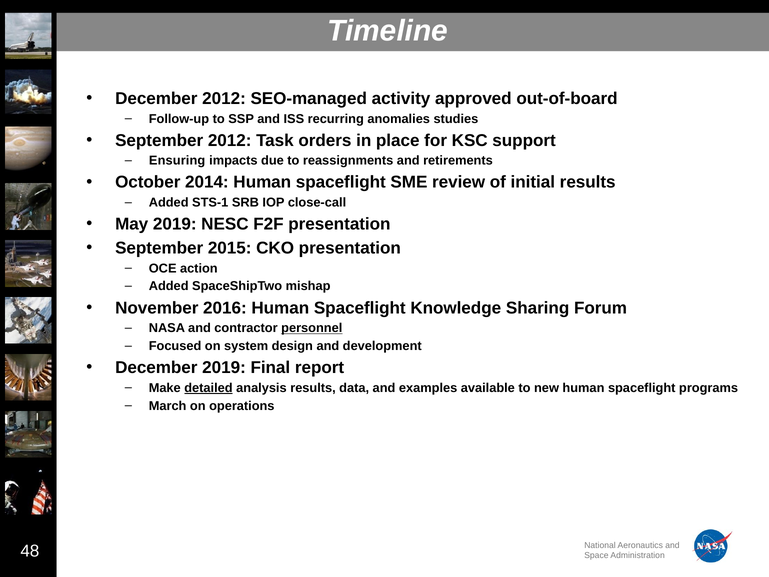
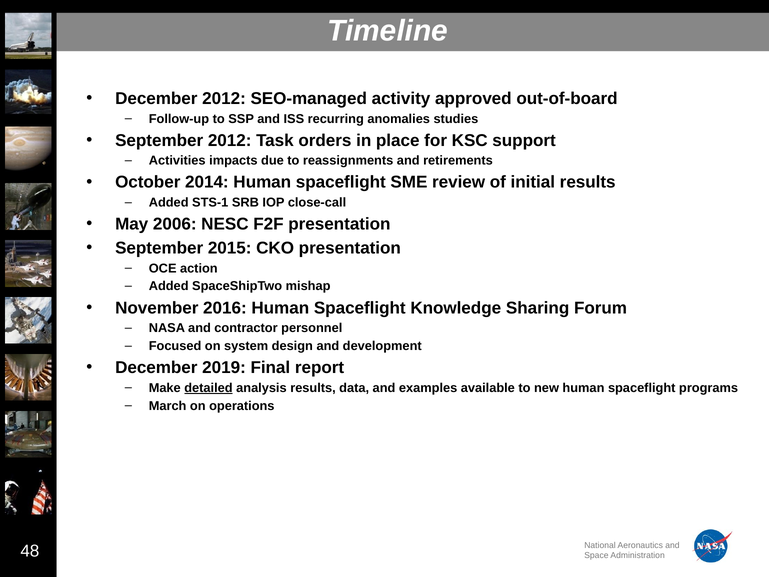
Ensuring: Ensuring -> Activities
May 2019: 2019 -> 2006
personnel underline: present -> none
